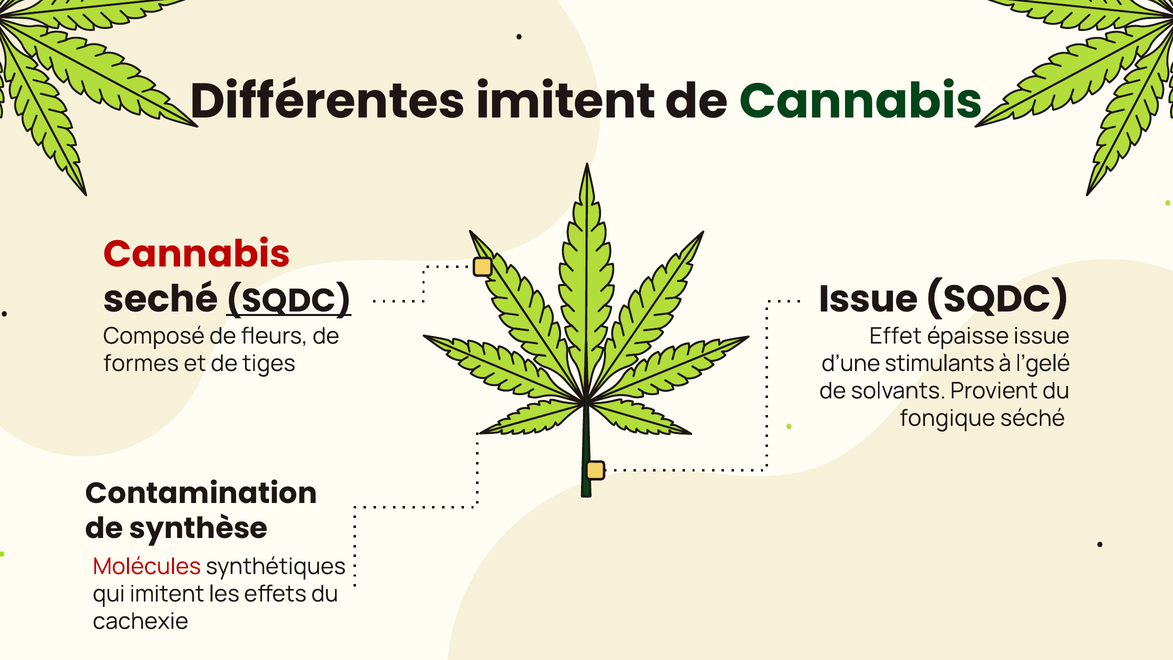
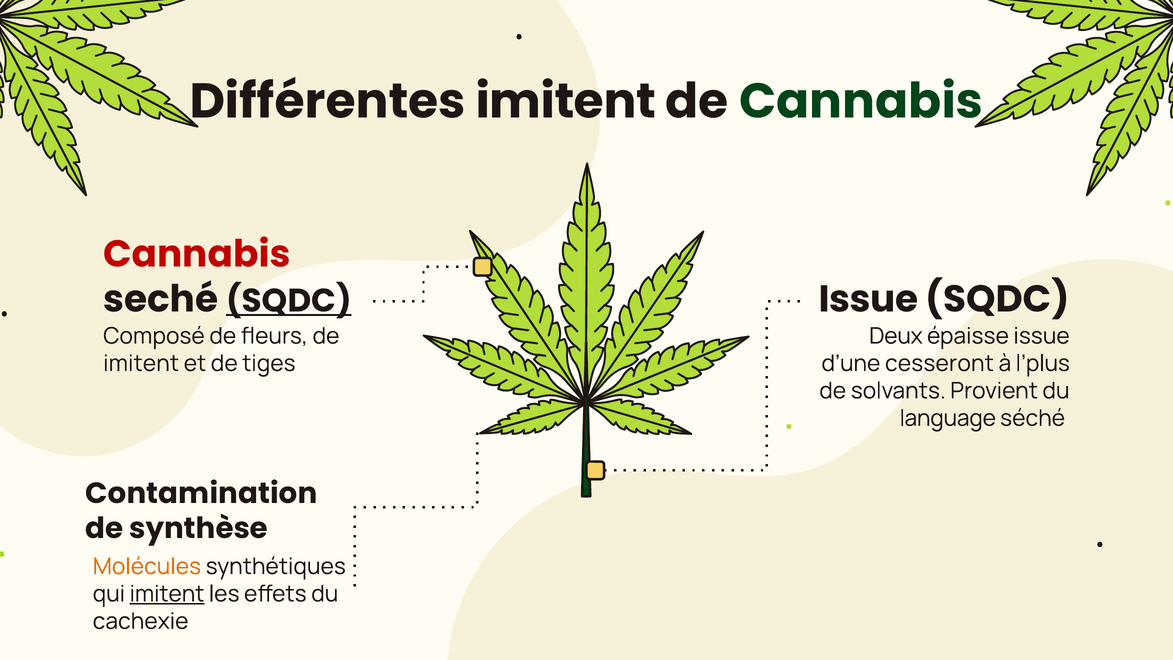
Effet: Effet -> Deux
formes at (141, 363): formes -> imitent
stimulants: stimulants -> cesseront
l’gelé: l’gelé -> l’plus
fongique: fongique -> language
Molécules colour: red -> orange
imitent at (167, 594) underline: none -> present
